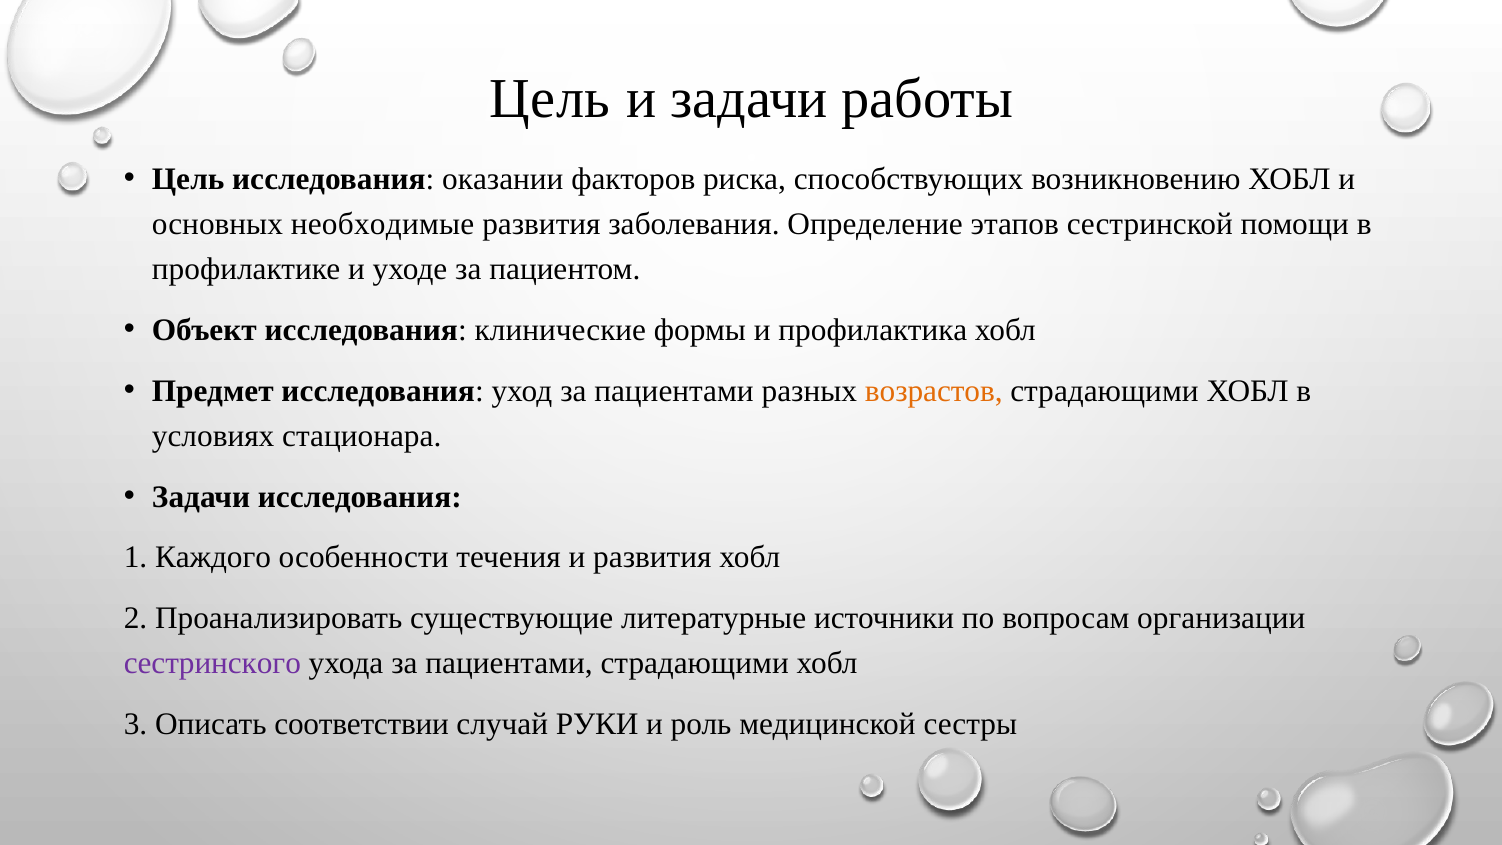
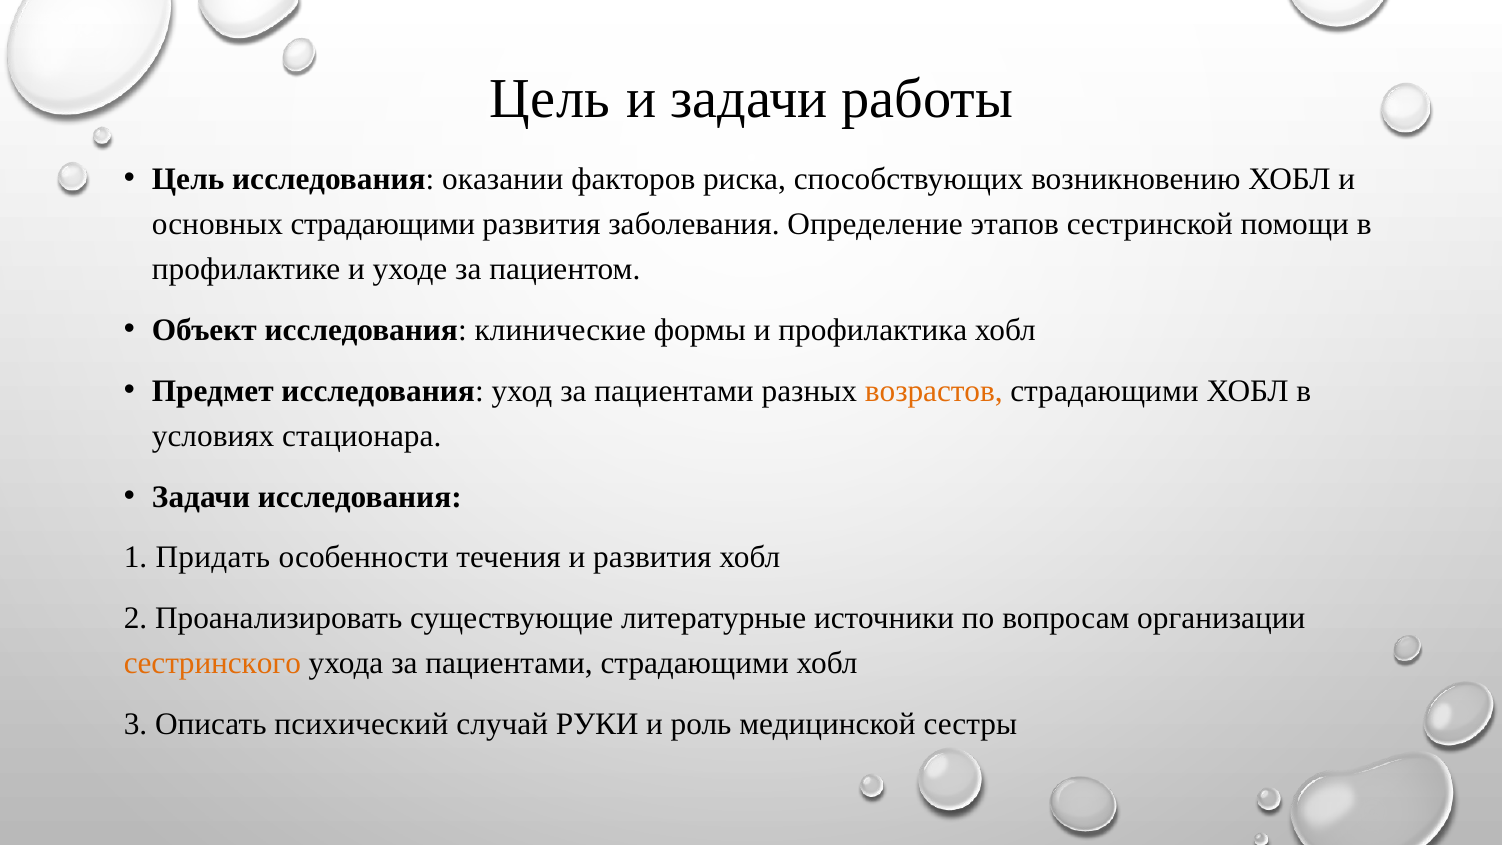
основных необходимые: необходимые -> страдающими
Каждого: Каждого -> Придать
сестринского colour: purple -> orange
соответствии: соответствии -> психический
